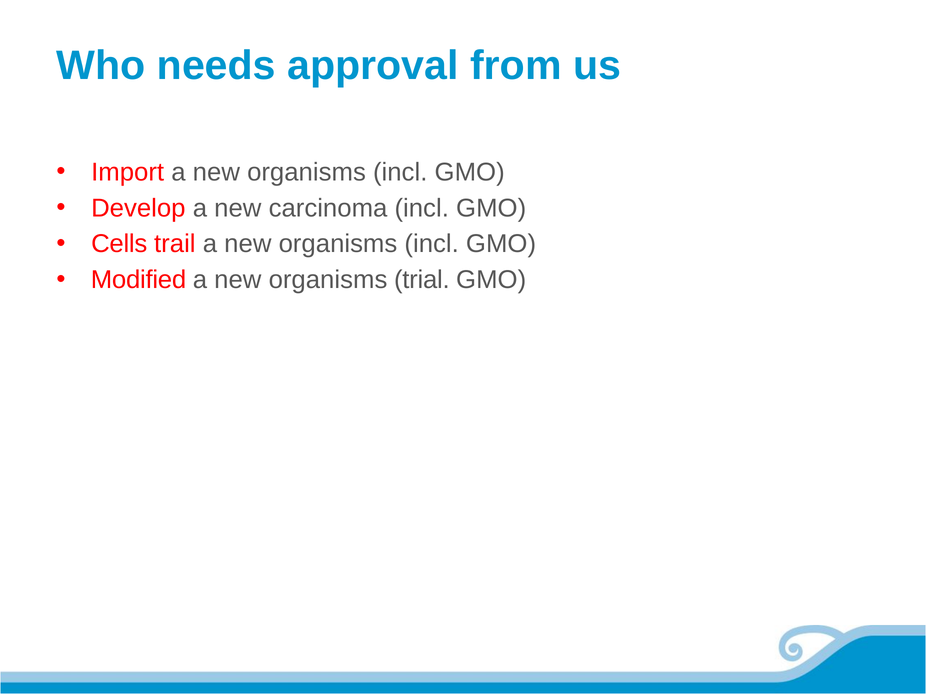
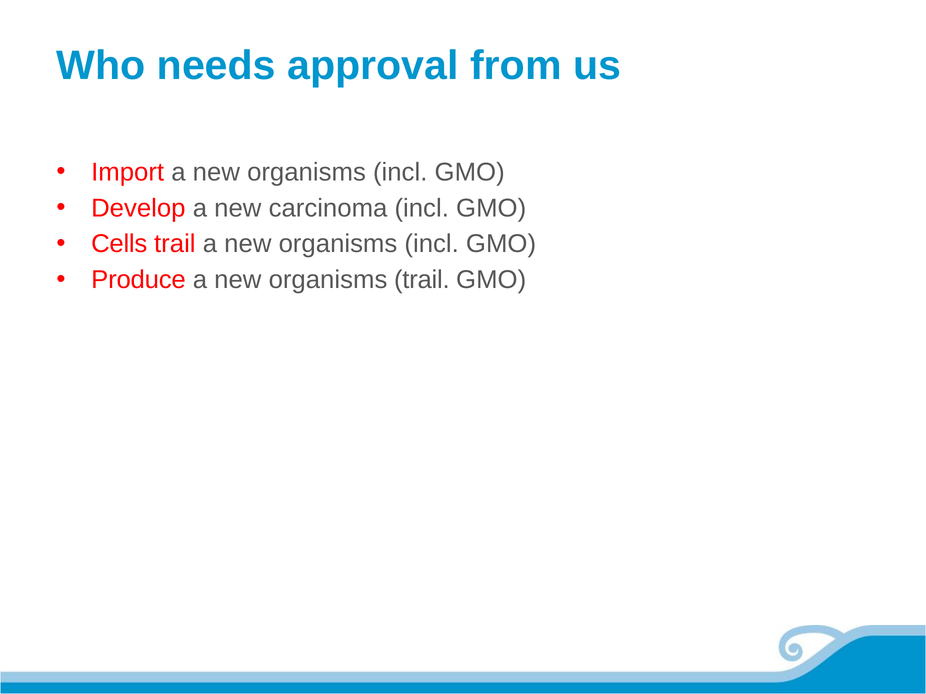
Modified: Modified -> Produce
organisms trial: trial -> trail
